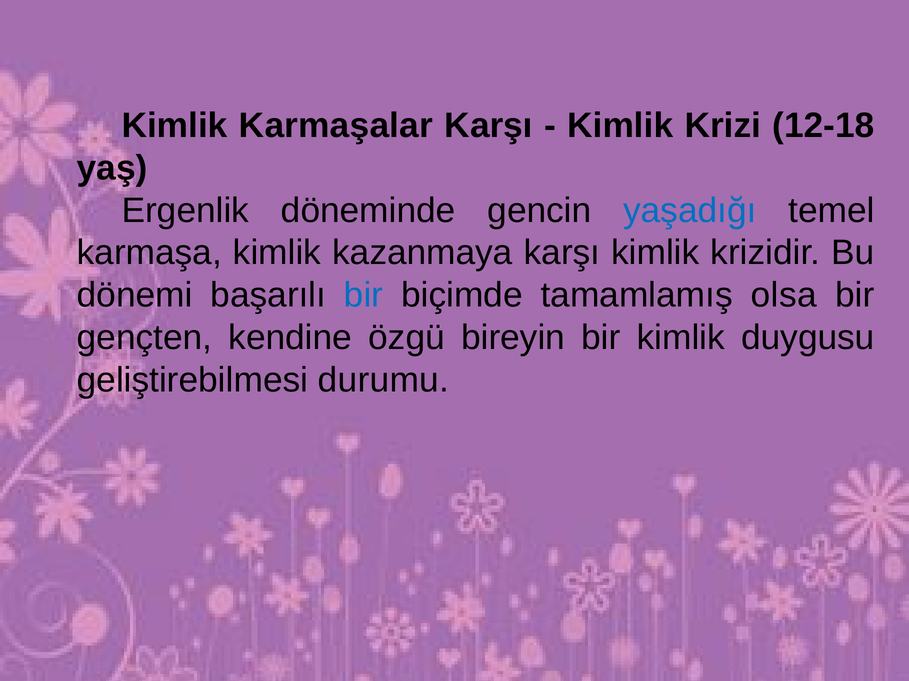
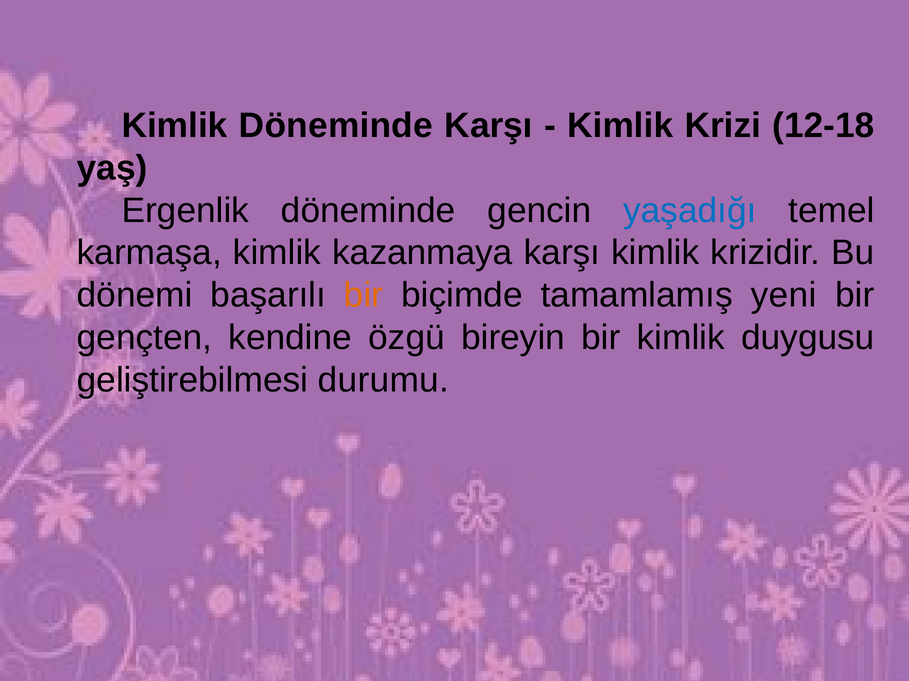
Kimlik Karmaşalar: Karmaşalar -> Döneminde
bir at (364, 296) colour: blue -> orange
olsa: olsa -> yeni
